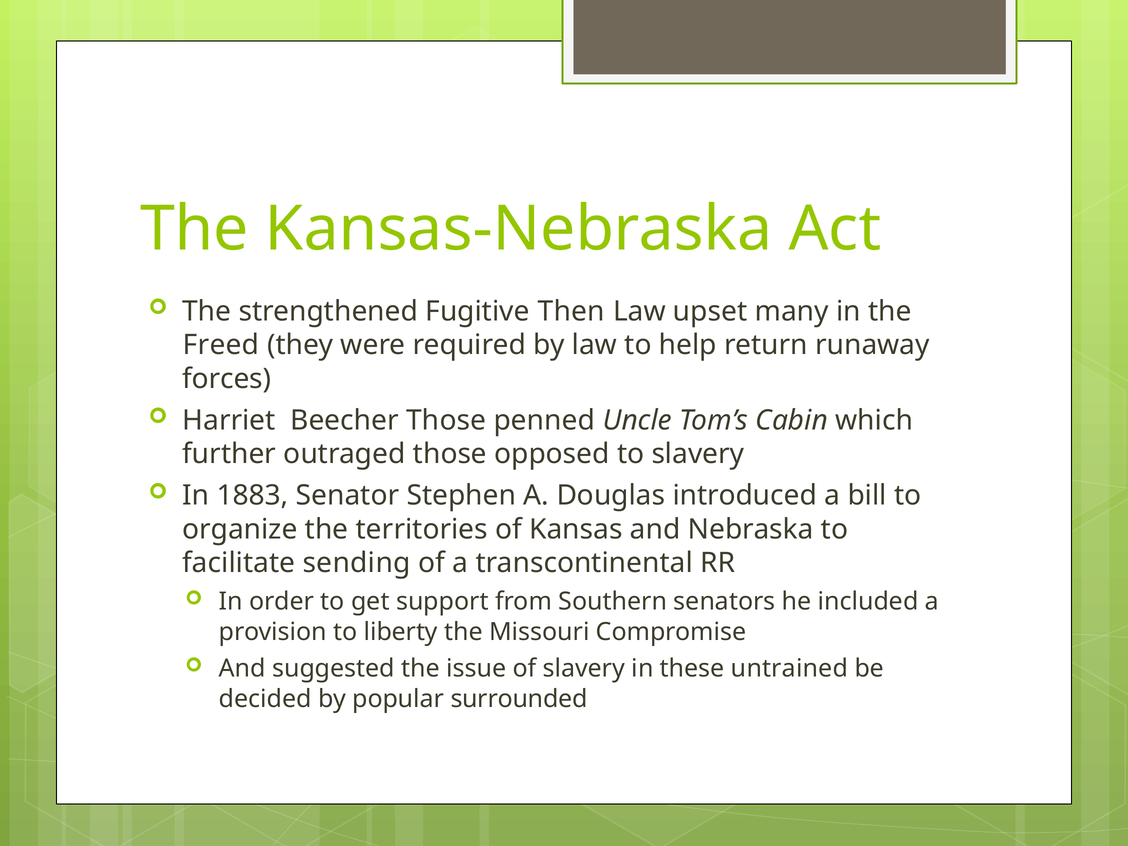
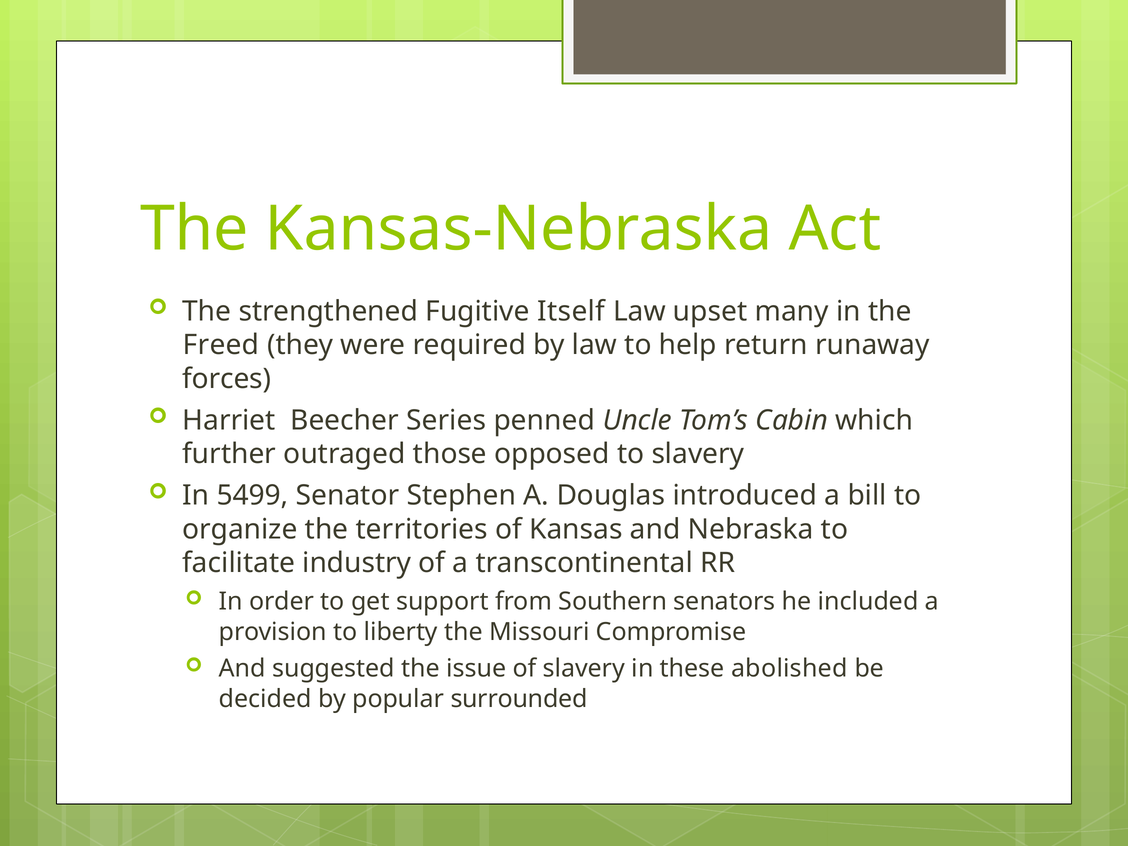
Then: Then -> Itself
Beecher Those: Those -> Series
1883: 1883 -> 5499
sending: sending -> industry
untrained: untrained -> abolished
